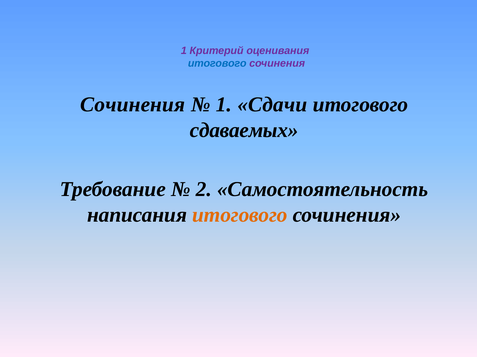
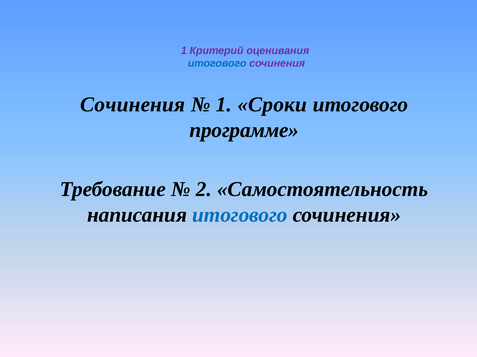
Сдачи: Сдачи -> Сроки
сдаваемых: сдаваемых -> программе
итогового at (240, 215) colour: orange -> blue
